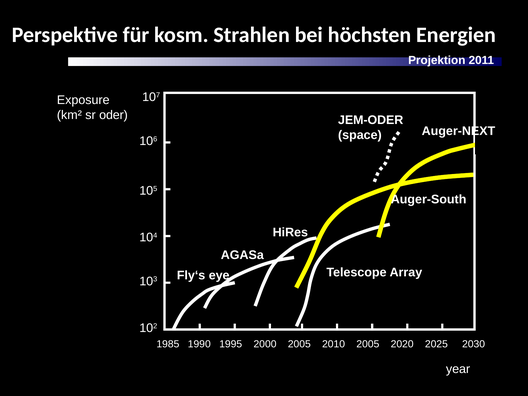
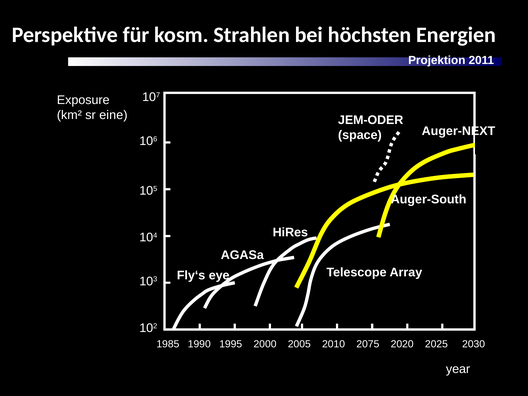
oder: oder -> eine
2010 2005: 2005 -> 2075
